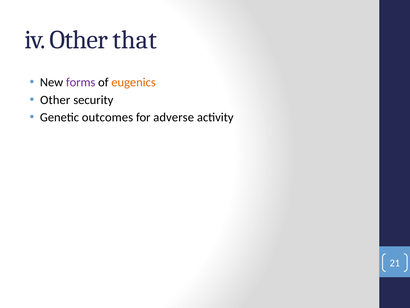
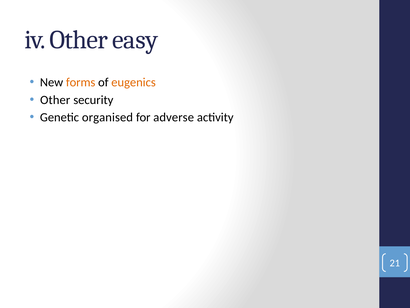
that: that -> easy
forms colour: purple -> orange
outcomes: outcomes -> organised
